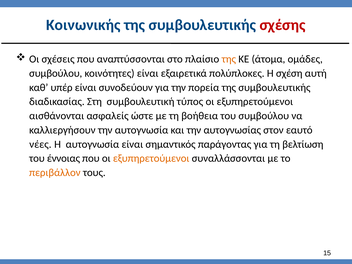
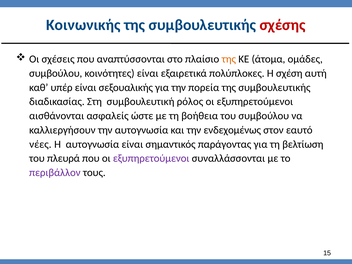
συνοδεύουν: συνοδεύουν -> σεξουαλικής
τύπος: τύπος -> ρόλος
αυτογνωσίας: αυτογνωσίας -> ενδεχομένως
έννοιας: έννοιας -> πλευρά
εξυπηρετούμενοι at (151, 158) colour: orange -> purple
περιβάλλον colour: orange -> purple
